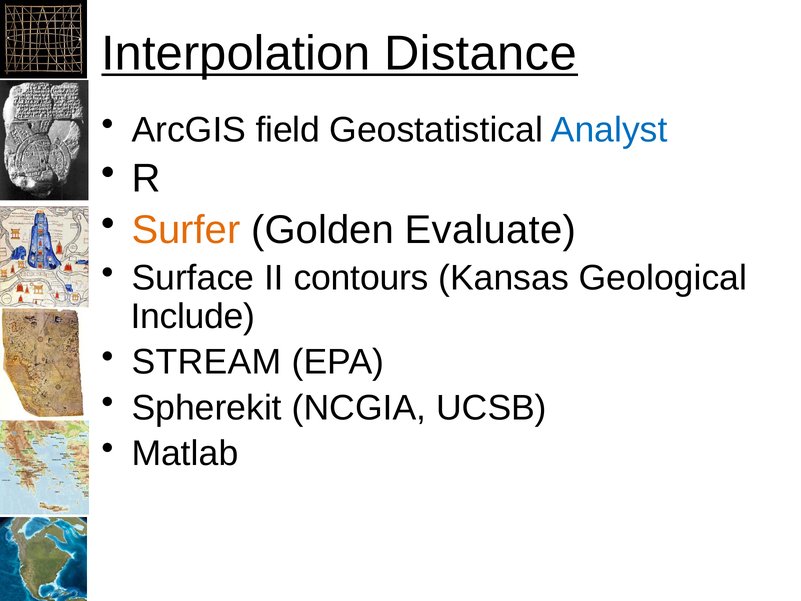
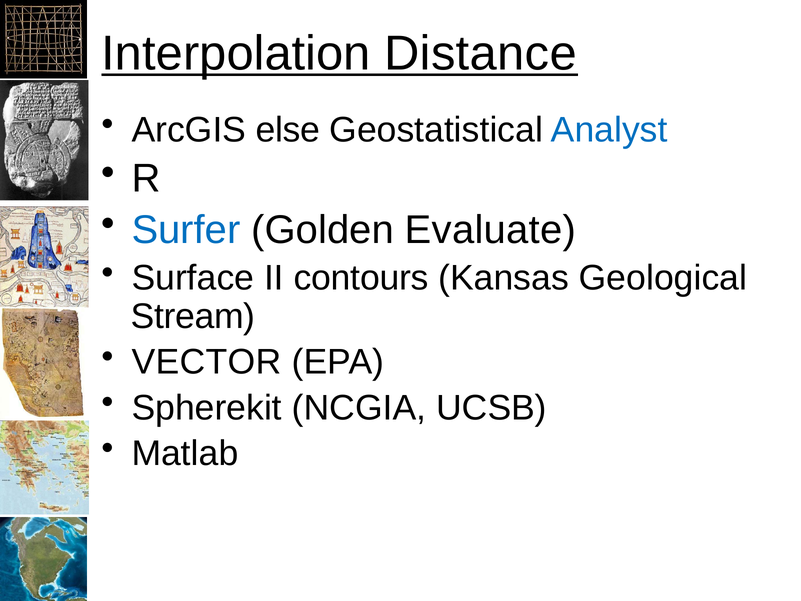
field: field -> else
Surfer colour: orange -> blue
Include: Include -> Stream
STREAM: STREAM -> VECTOR
